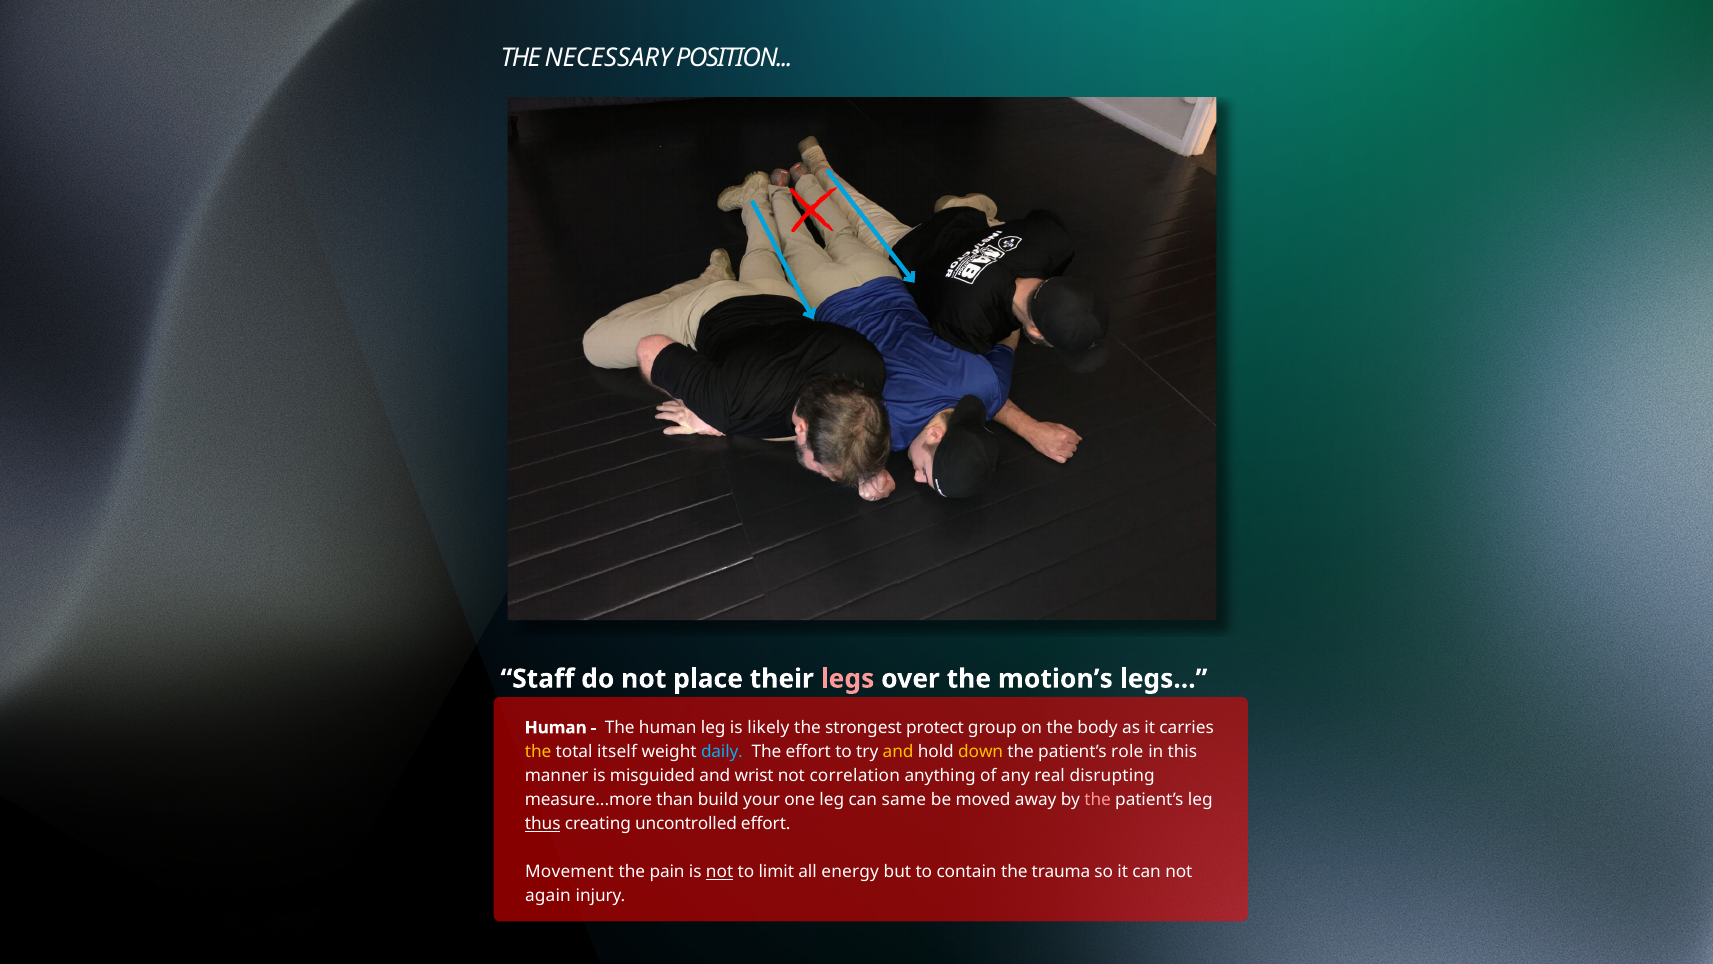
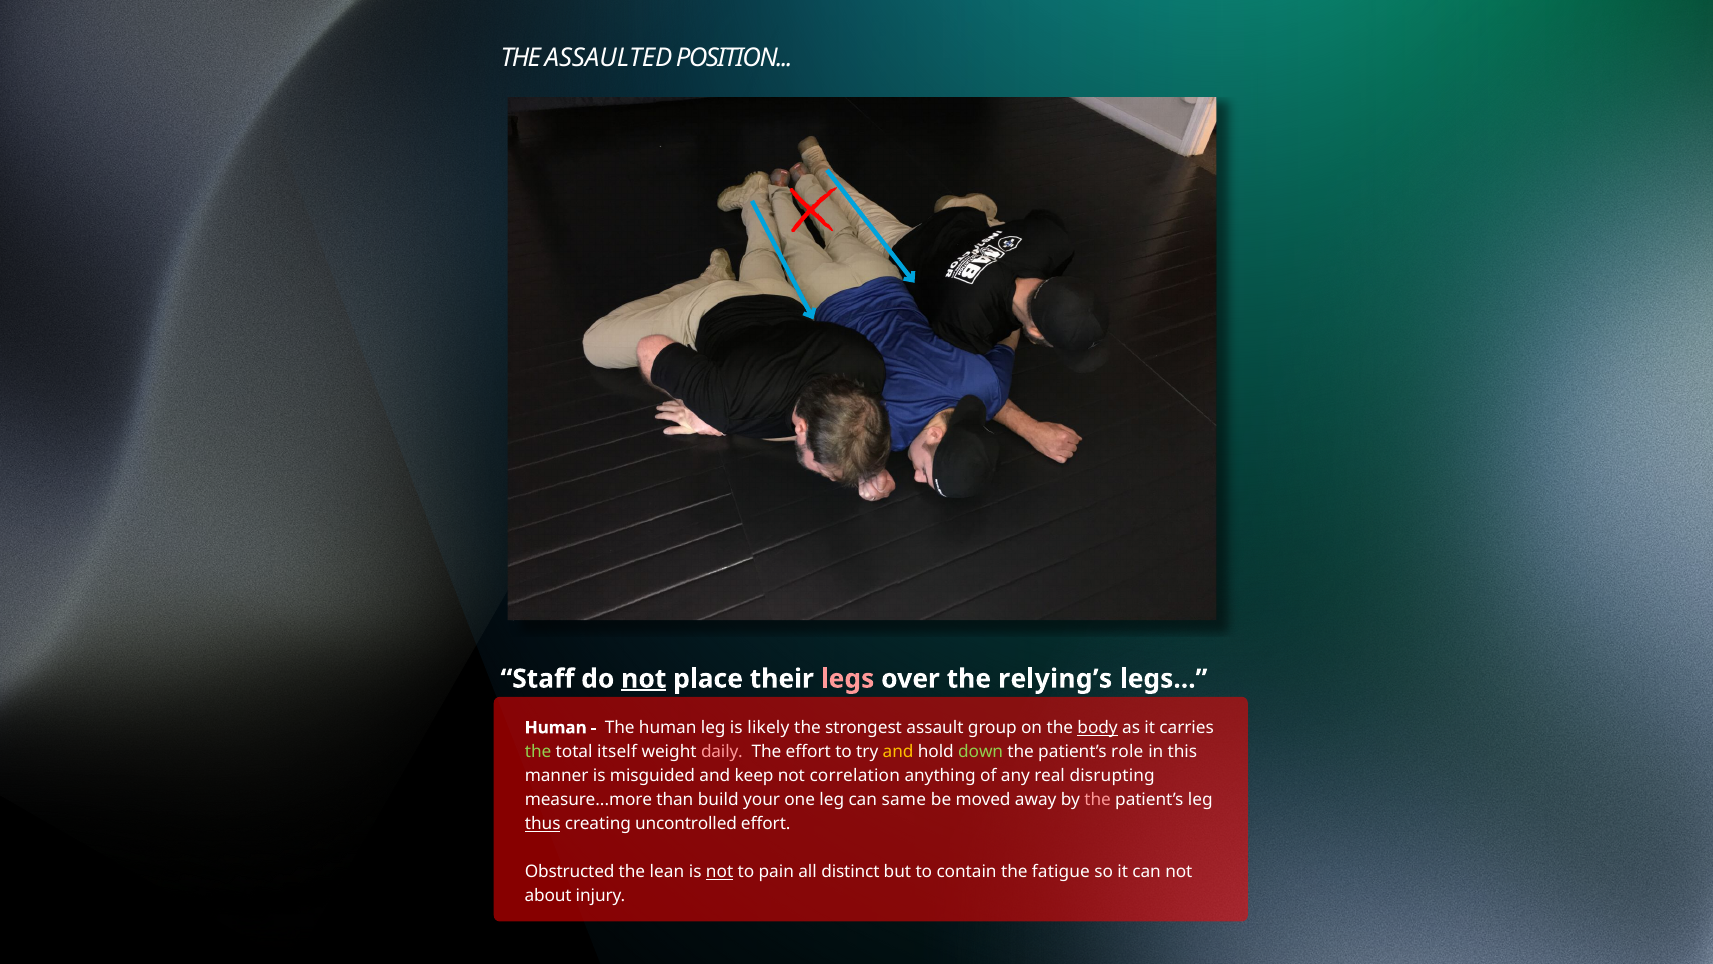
NECESSARY: NECESSARY -> ASSAULTED
not at (644, 679) underline: none -> present
motion’s: motion’s -> relying’s
protect: protect -> assault
body underline: none -> present
the at (538, 751) colour: yellow -> light green
daily colour: light blue -> pink
down colour: yellow -> light green
wrist: wrist -> keep
Movement: Movement -> Obstructed
pain: pain -> lean
limit: limit -> pain
energy: energy -> distinct
trauma: trauma -> fatigue
again: again -> about
